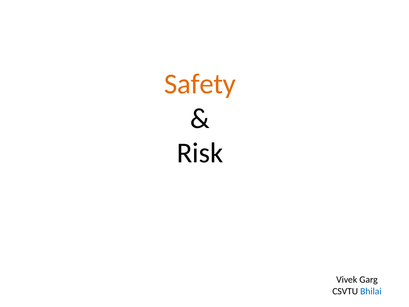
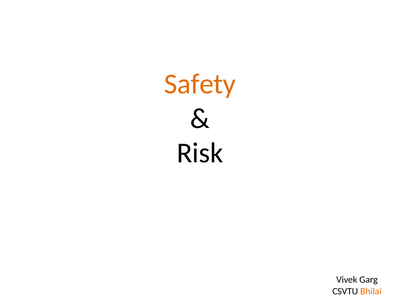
Bhilai colour: blue -> orange
